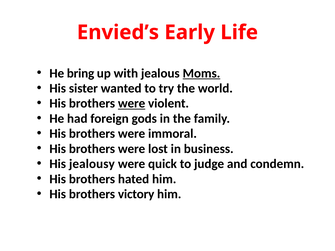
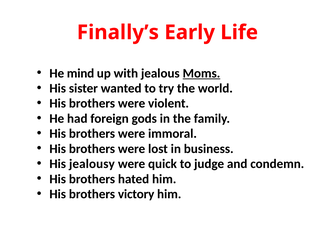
Envied’s: Envied’s -> Finally’s
bring: bring -> mind
were at (132, 104) underline: present -> none
